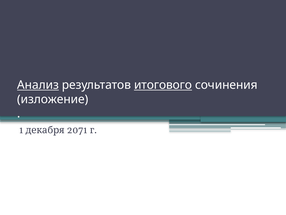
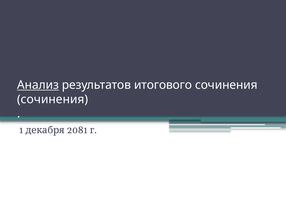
итогового underline: present -> none
изложение at (53, 99): изложение -> сочинения
2071: 2071 -> 2081
